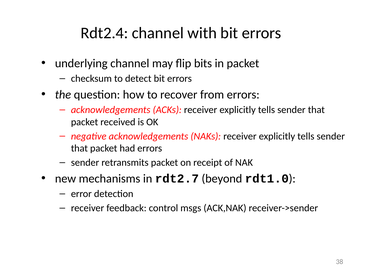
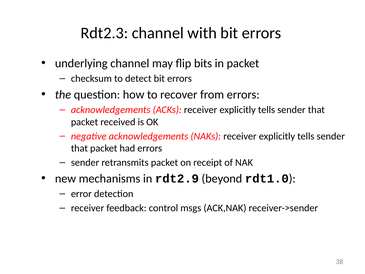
Rdt2.4: Rdt2.4 -> Rdt2.3
rdt2.7: rdt2.7 -> rdt2.9
